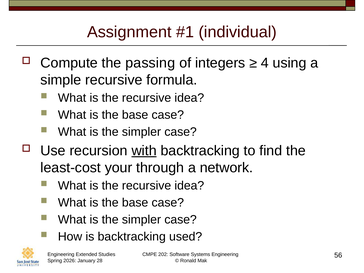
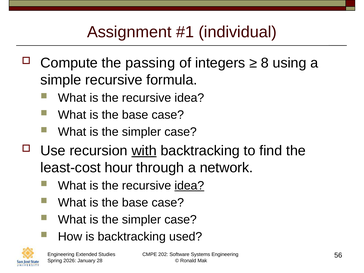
4: 4 -> 8
your: your -> hour
idea at (189, 186) underline: none -> present
